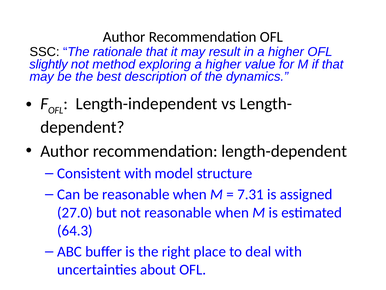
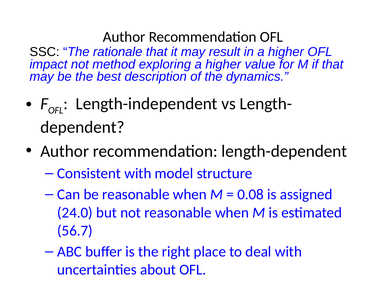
slightly: slightly -> impact
7.31: 7.31 -> 0.08
27.0: 27.0 -> 24.0
64.3: 64.3 -> 56.7
